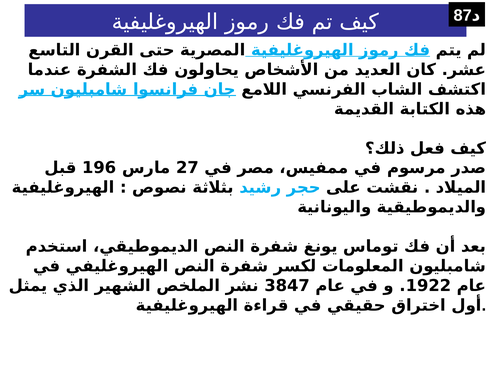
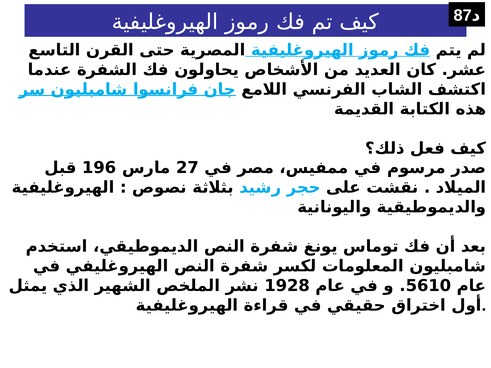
3847: 3847 -> 1928
1922: 1922 -> 5610
